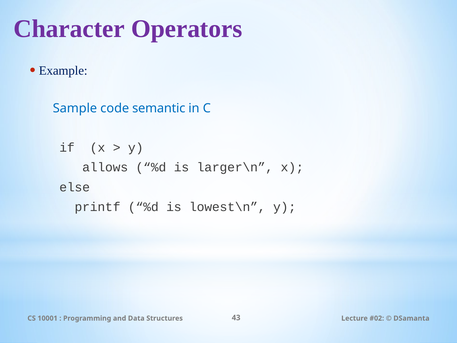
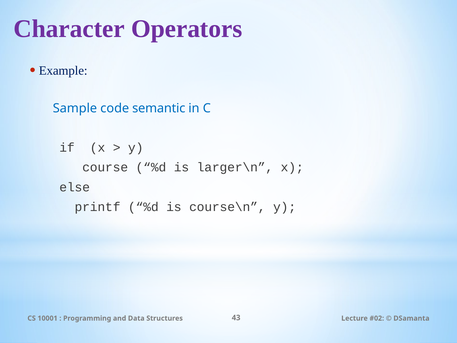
allows: allows -> course
lowest\n: lowest\n -> course\n
